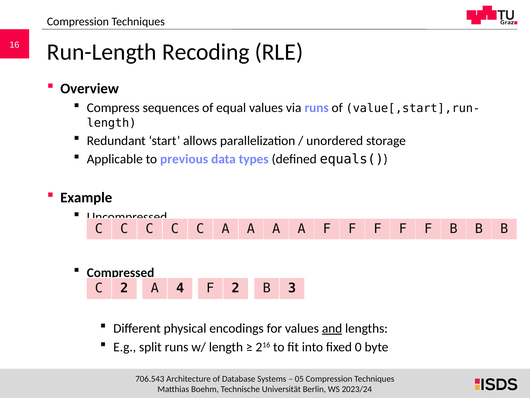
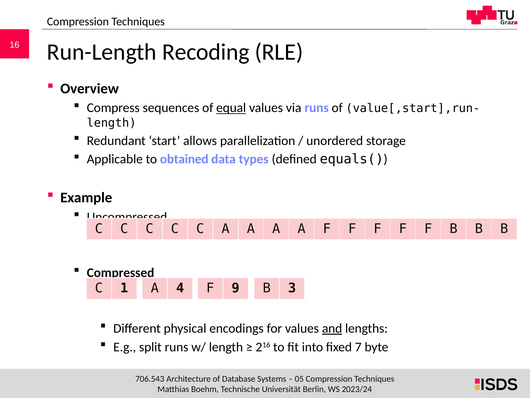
equal underline: none -> present
previous: previous -> obtained
C 2: 2 -> 1
F 2: 2 -> 9
0: 0 -> 7
